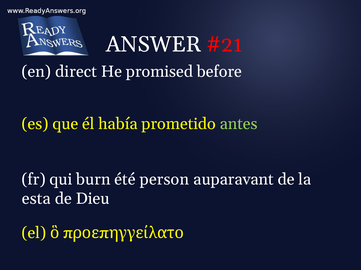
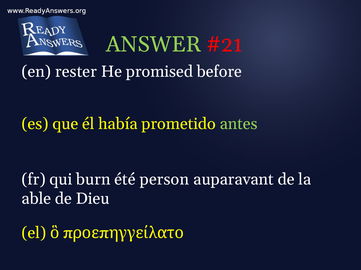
ANSWER colour: white -> light green
direct: direct -> rester
esta: esta -> able
